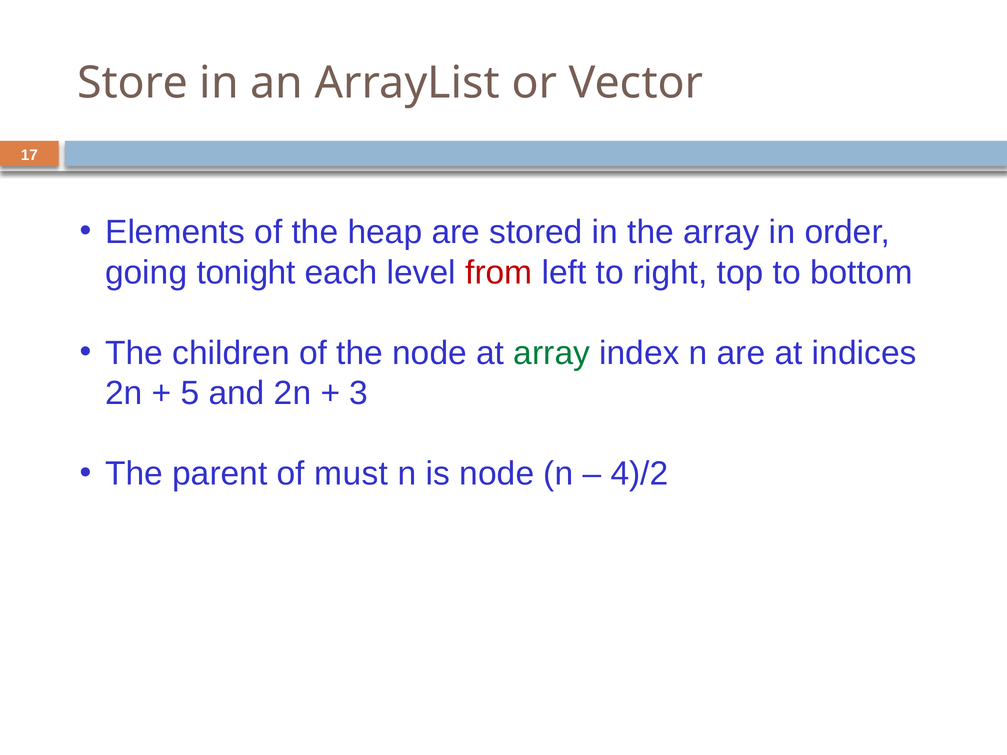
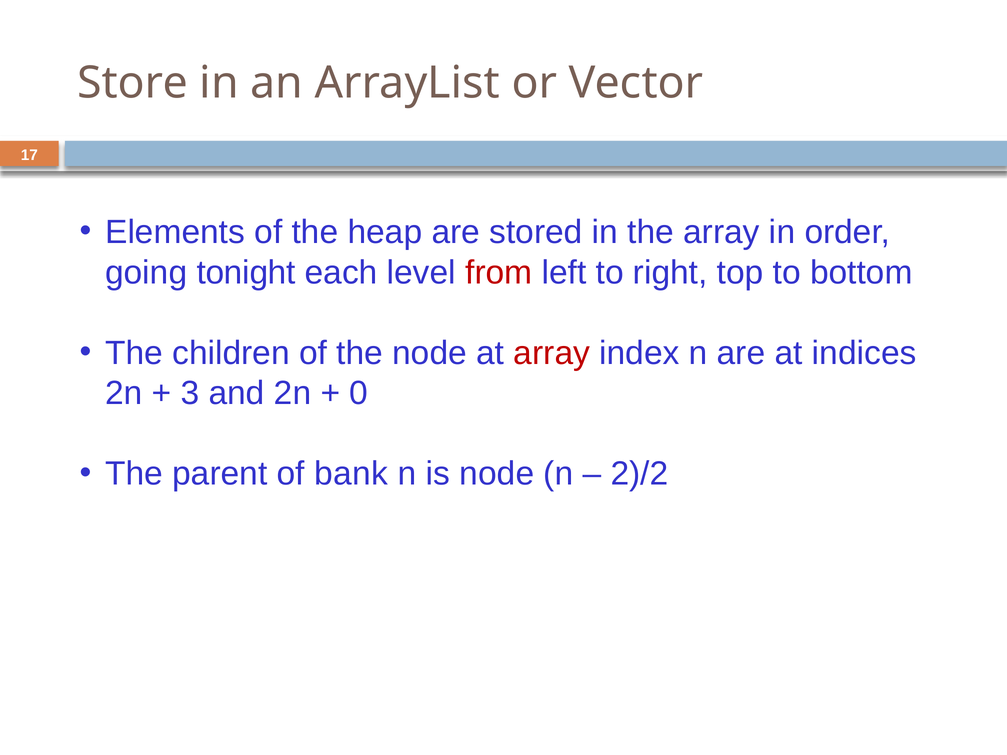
array at (552, 353) colour: green -> red
5: 5 -> 3
3: 3 -> 0
must: must -> bank
4)/2: 4)/2 -> 2)/2
